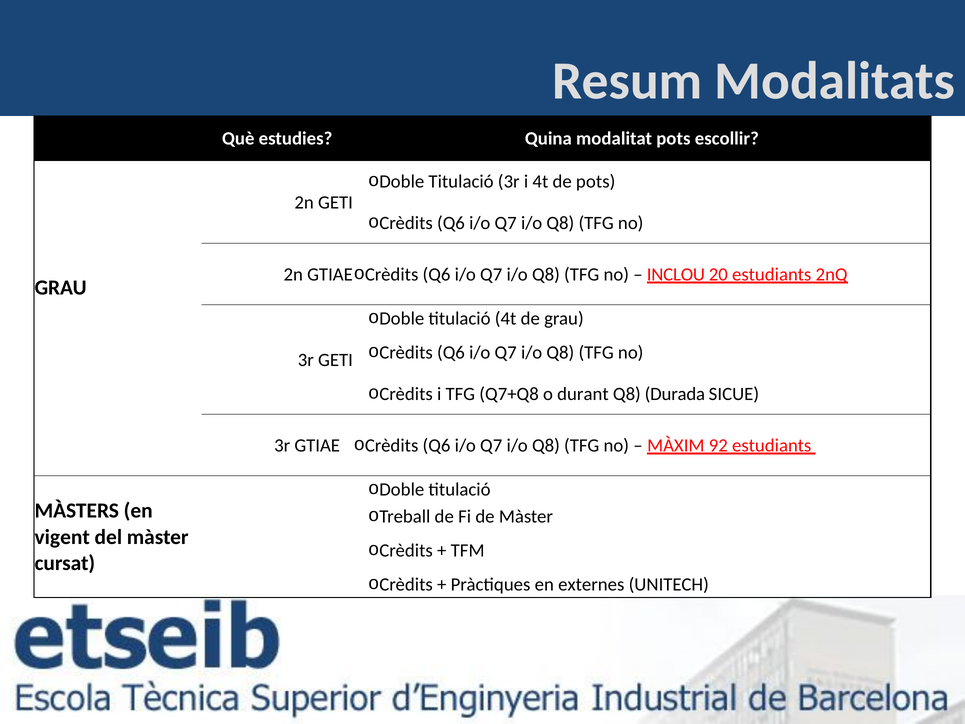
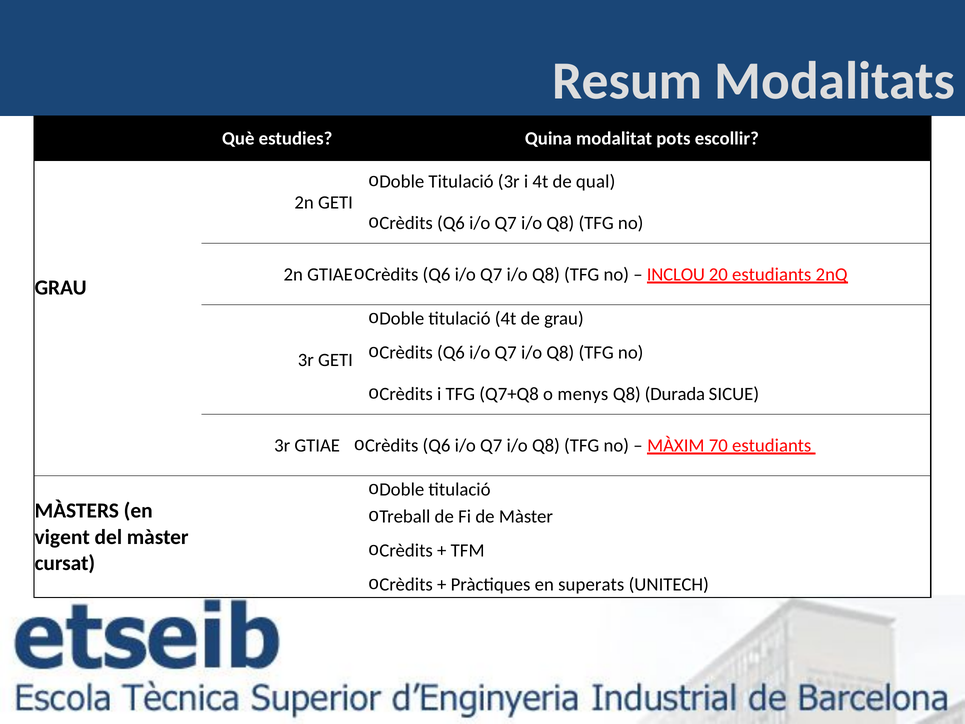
de pots: pots -> qual
durant: durant -> menys
92: 92 -> 70
externes: externes -> superats
